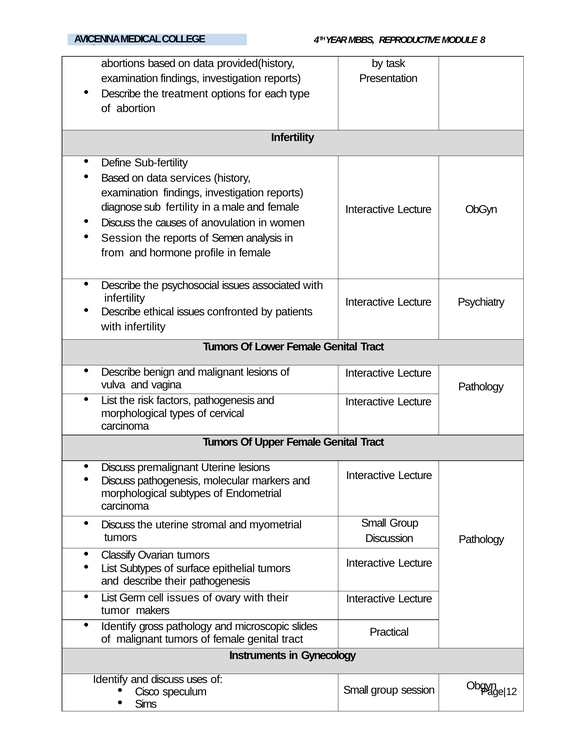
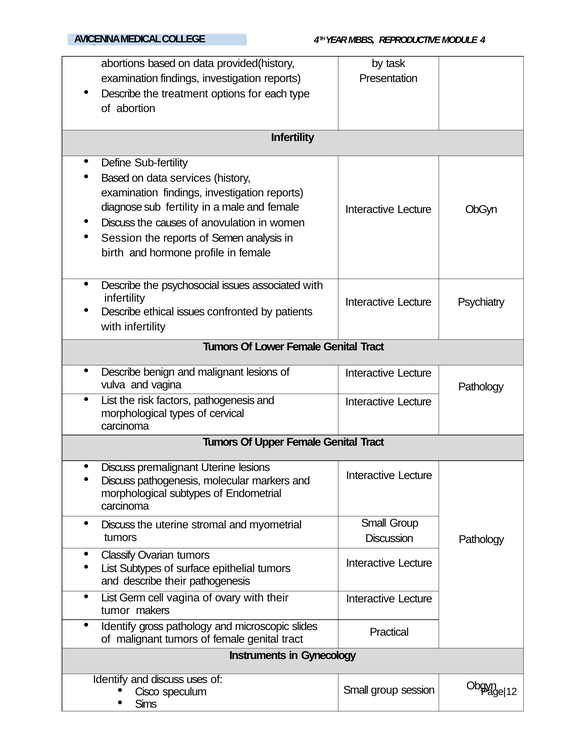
8: 8 -> 4
from: from -> birth
cell issues: issues -> vagina
